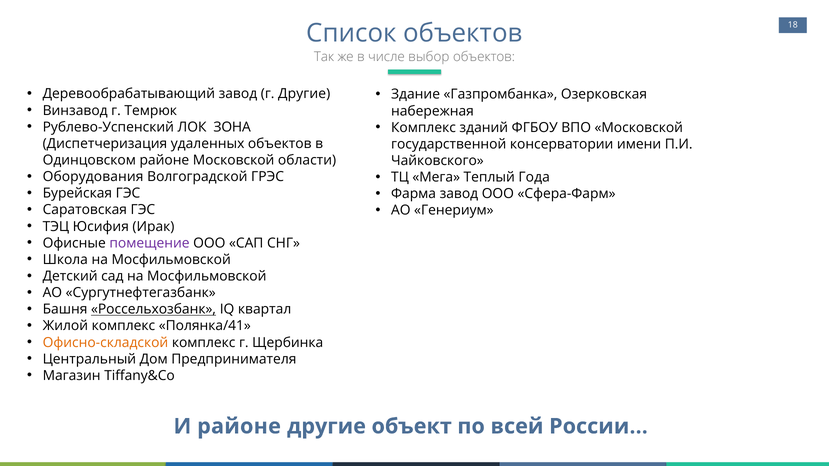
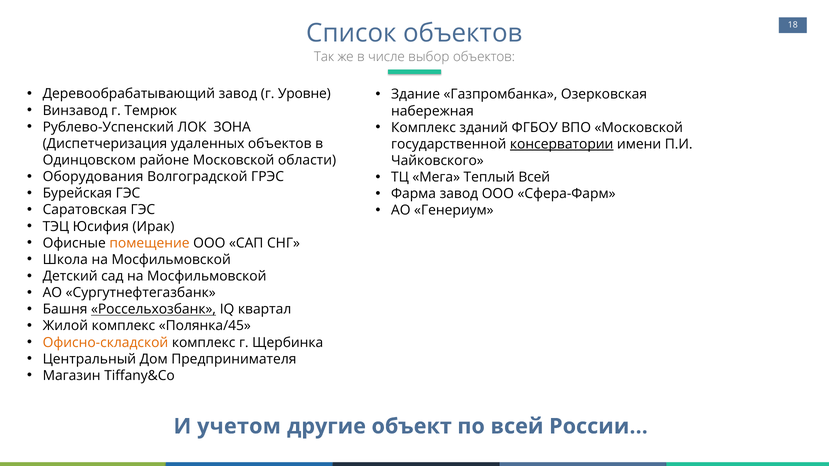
г Другие: Другие -> Уровне
консерватории underline: none -> present
Теплый Года: Года -> Всей
помещение colour: purple -> orange
Полянка/41: Полянка/41 -> Полянка/45
И районе: районе -> учетом
